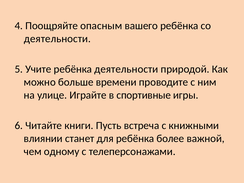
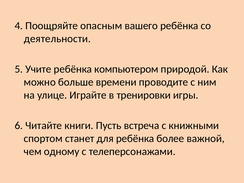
ребёнка деятельности: деятельности -> компьютером
спортивные: спортивные -> тренировки
влиянии: влиянии -> спортом
